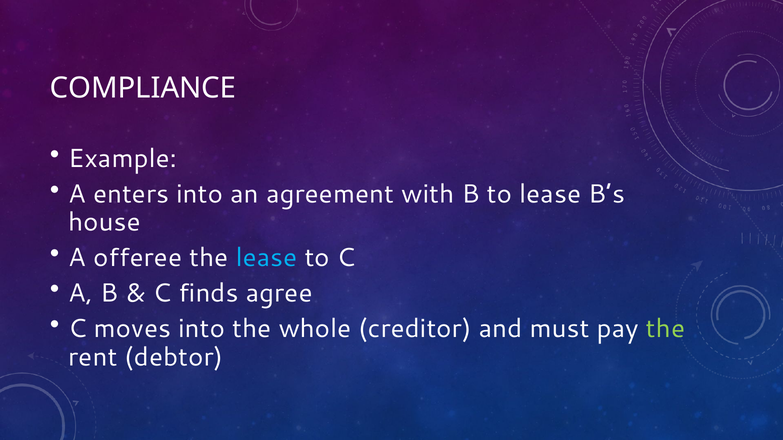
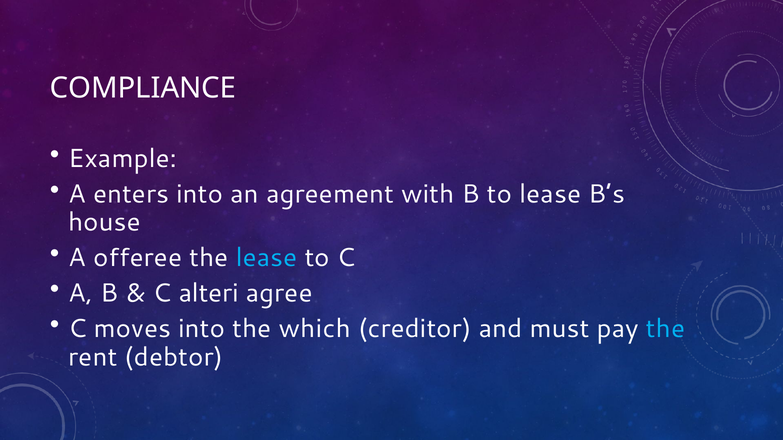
finds: finds -> alteri
whole: whole -> which
the at (666, 329) colour: light green -> light blue
